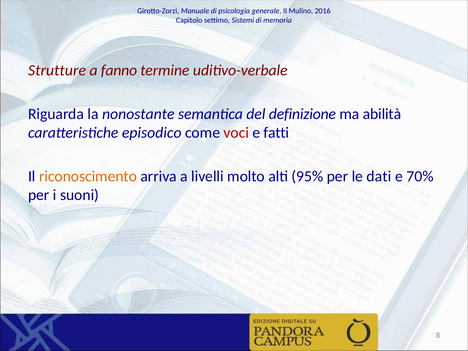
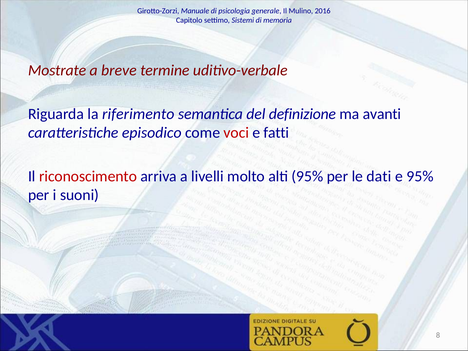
Strutture: Strutture -> Mostrate
fanno: fanno -> breve
nonostante: nonostante -> riferimento
abilità: abilità -> avanti
riconoscimento colour: orange -> red
e 70%: 70% -> 95%
